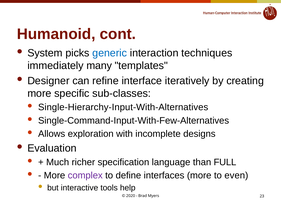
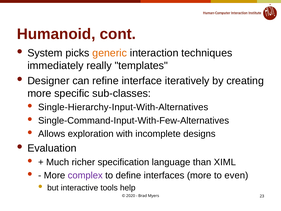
generic colour: blue -> orange
many: many -> really
FULL: FULL -> XIML
